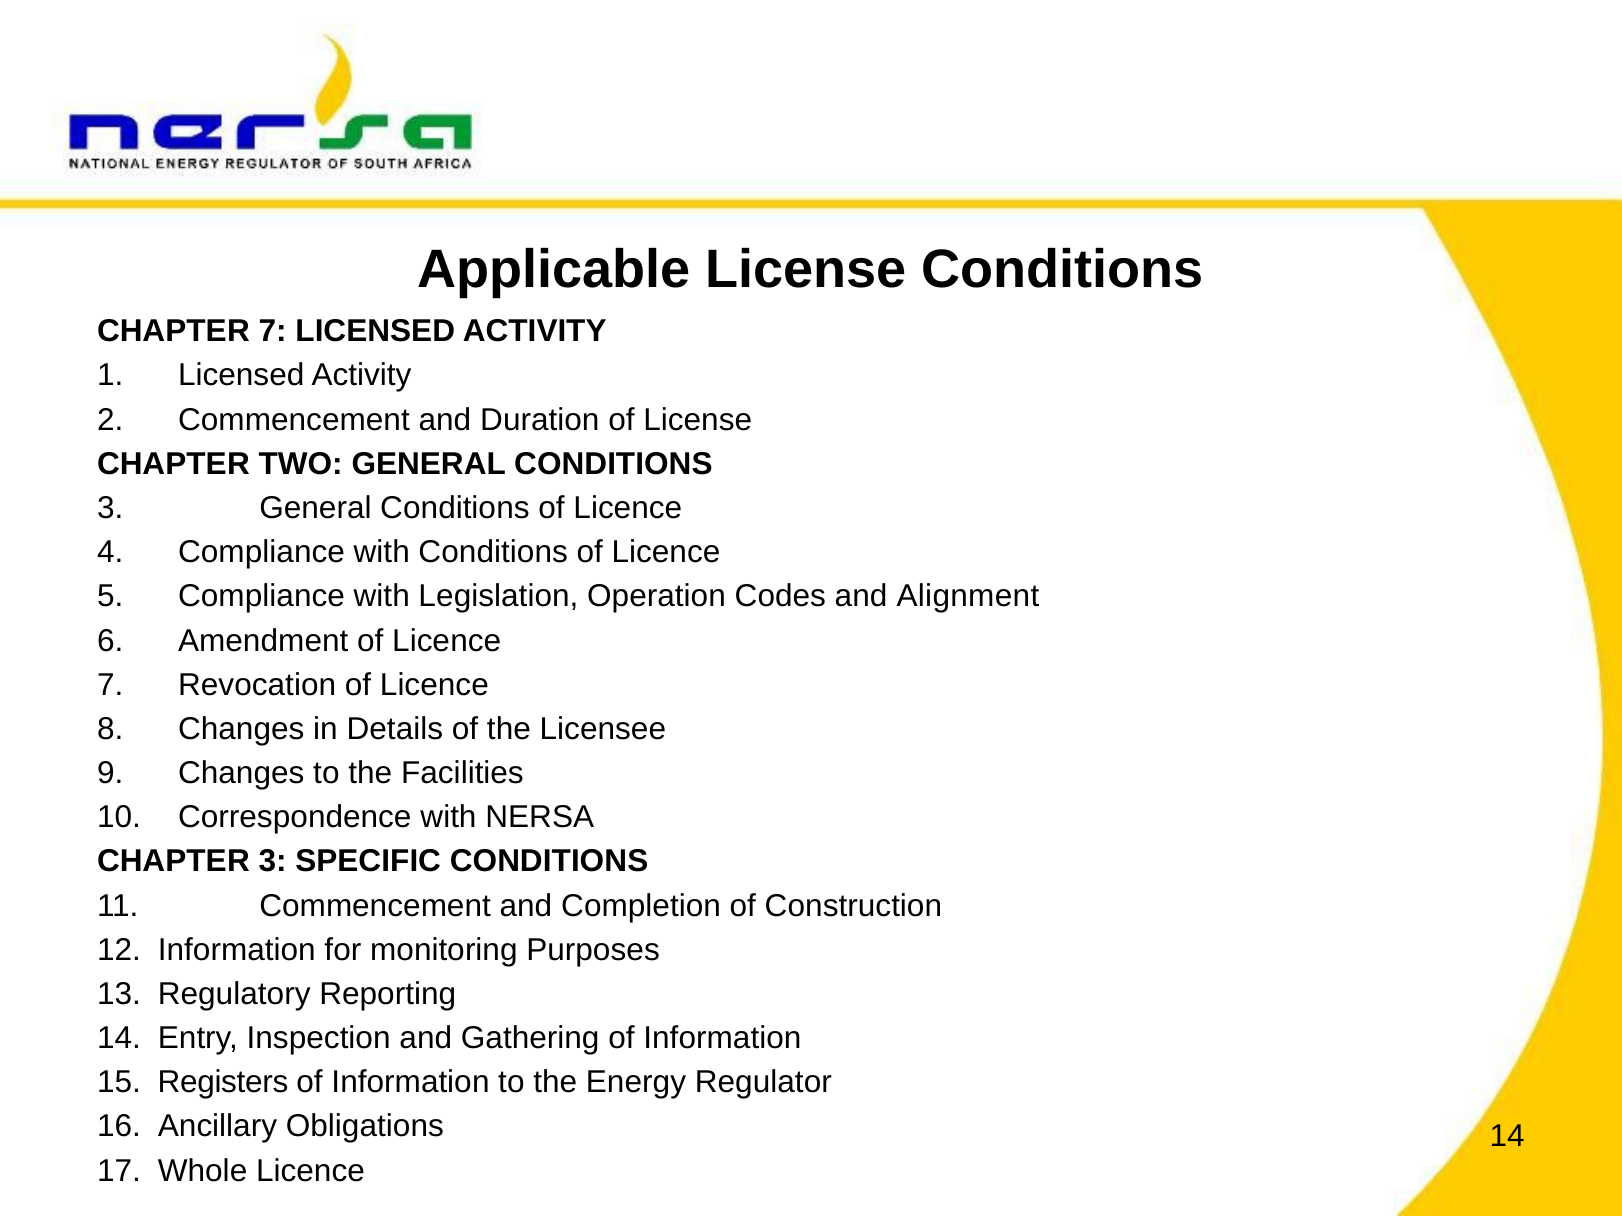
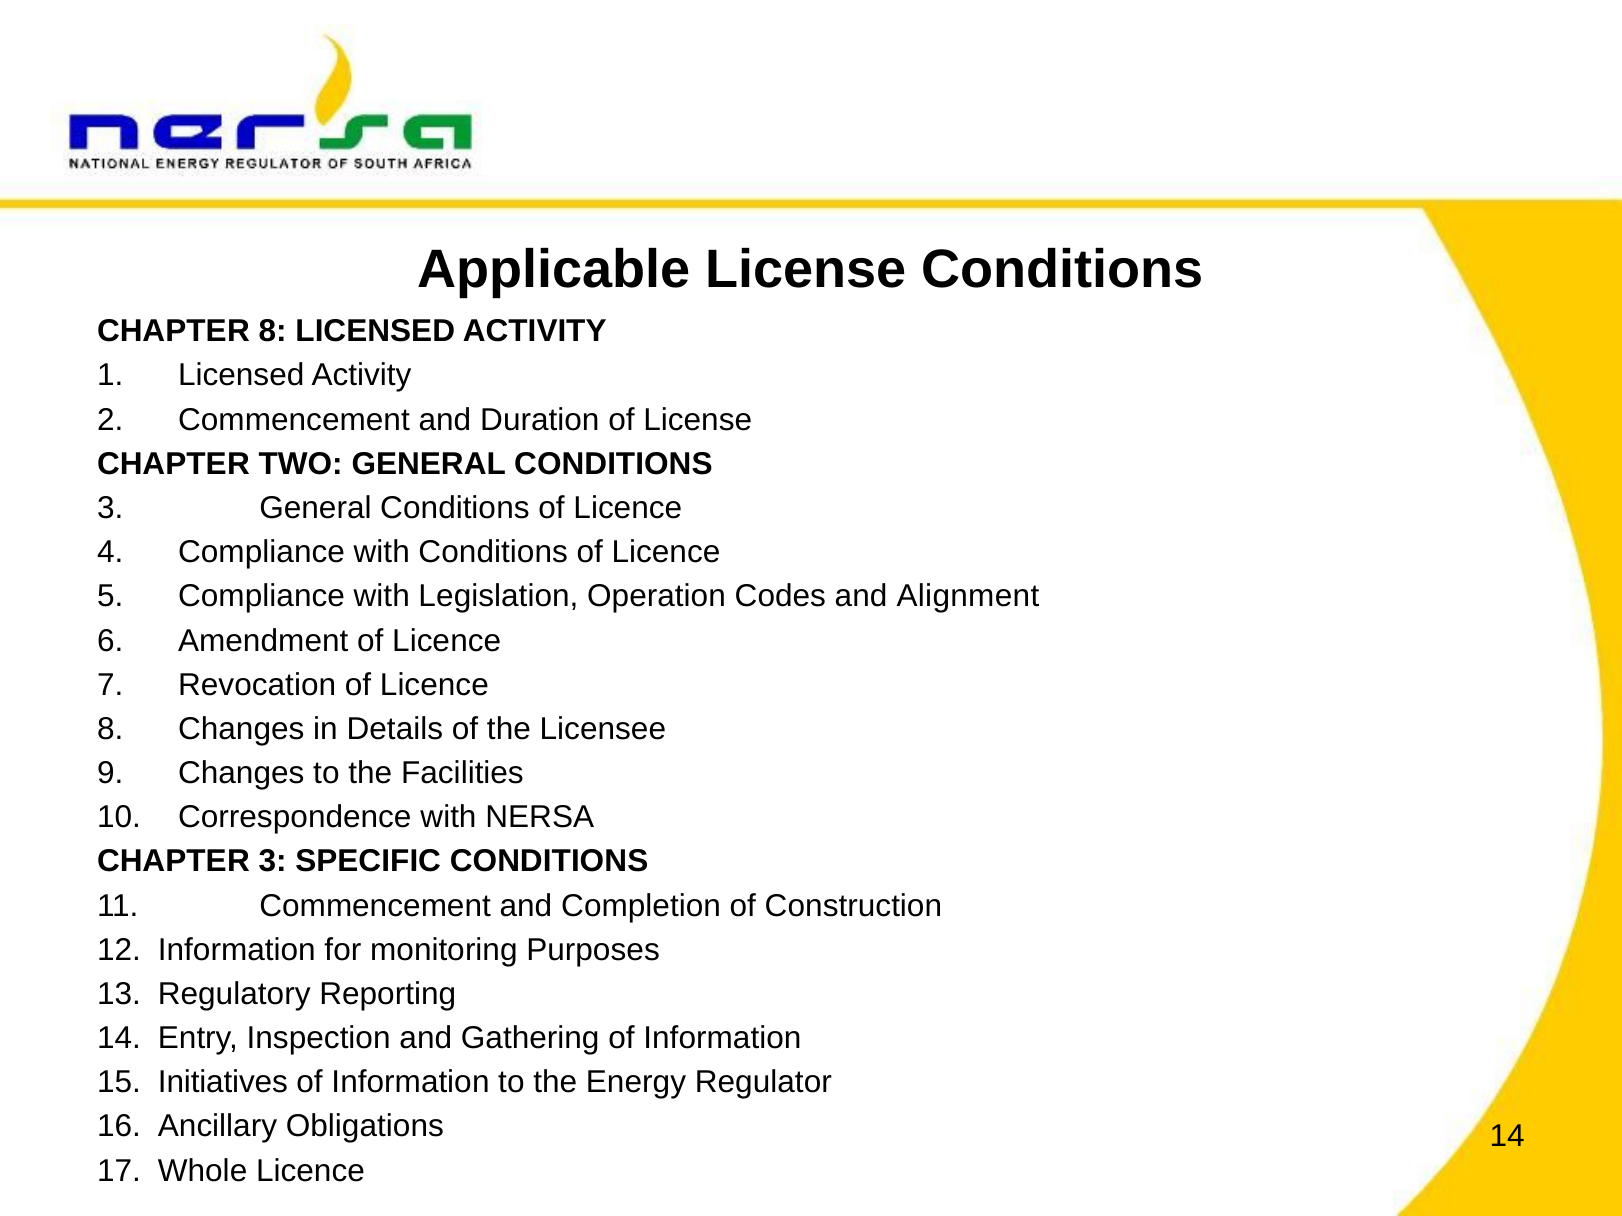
CHAPTER 7: 7 -> 8
Registers: Registers -> Initiatives
